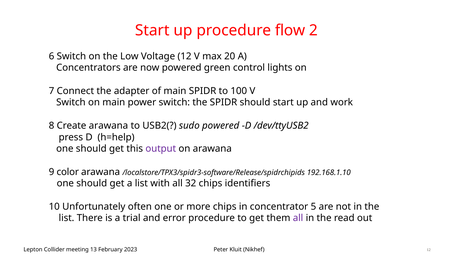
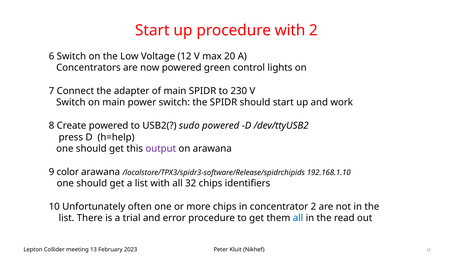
procedure flow: flow -> with
100: 100 -> 230
Create arawana: arawana -> powered
concentrator 5: 5 -> 2
all at (298, 218) colour: purple -> blue
